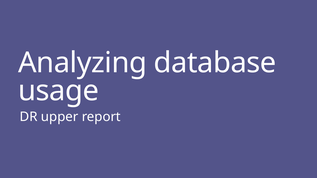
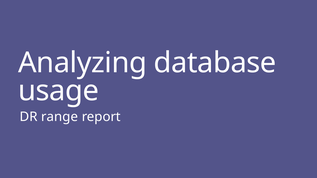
upper: upper -> range
